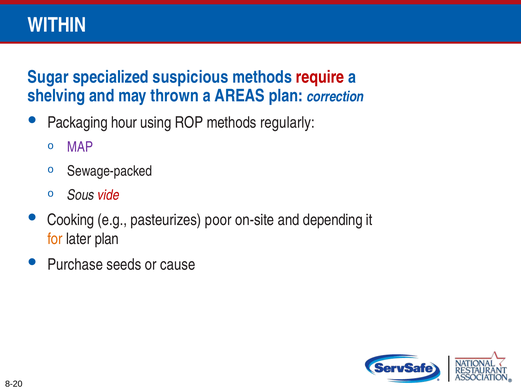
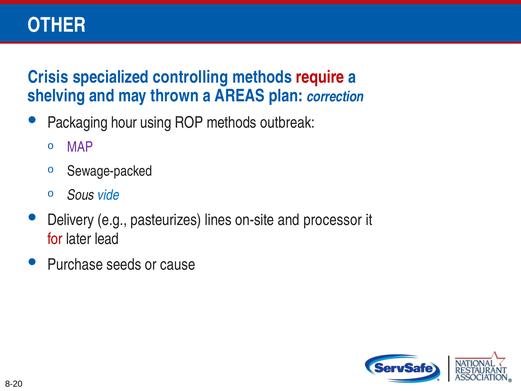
WITHIN: WITHIN -> OTHER
Sugar: Sugar -> Crisis
suspicious: suspicious -> controlling
regularly: regularly -> outbreak
vide colour: red -> blue
Cooking: Cooking -> Delivery
poor: poor -> lines
depending: depending -> processor
for colour: orange -> red
later plan: plan -> lead
